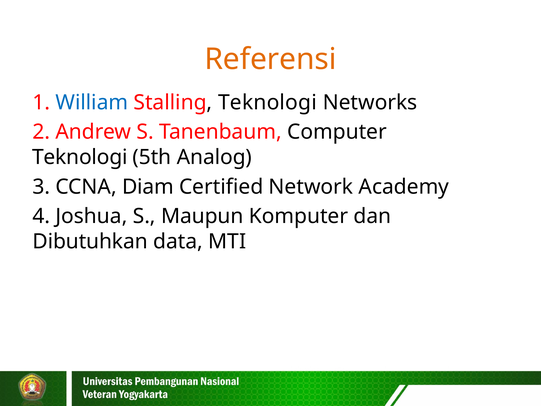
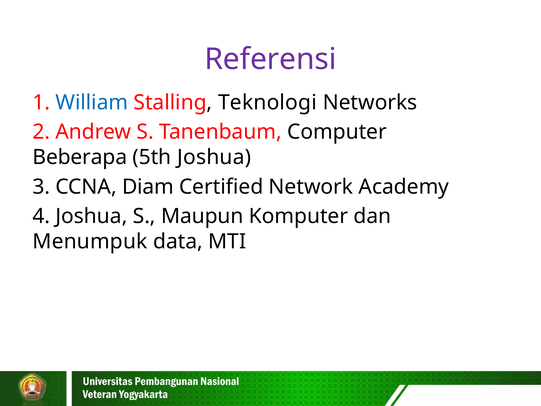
Referensi colour: orange -> purple
Teknologi at (80, 157): Teknologi -> Beberapa
5th Analog: Analog -> Joshua
Dibutuhkan: Dibutuhkan -> Menumpuk
